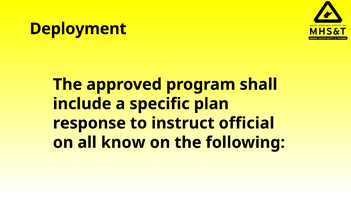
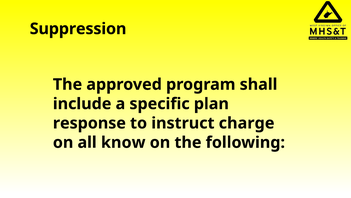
Deployment: Deployment -> Suppression
official: official -> charge
